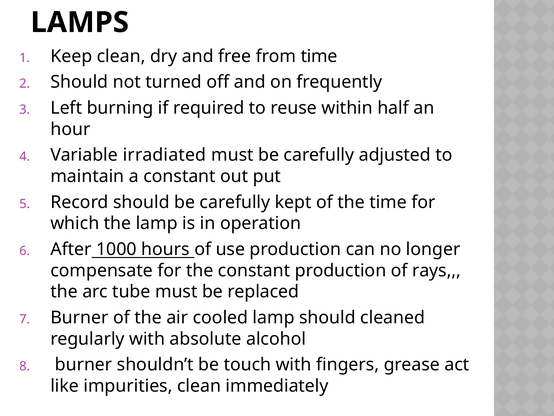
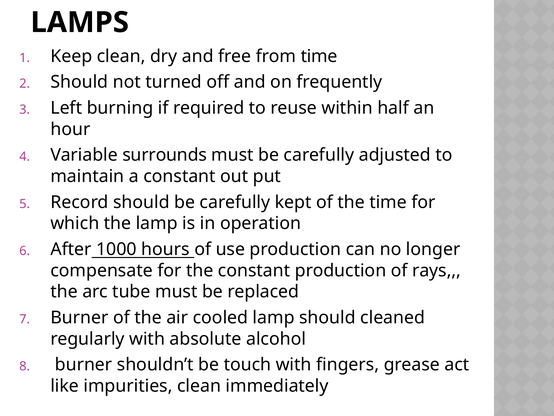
irradiated: irradiated -> surrounds
